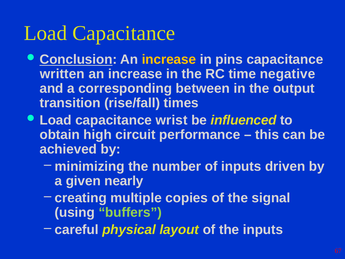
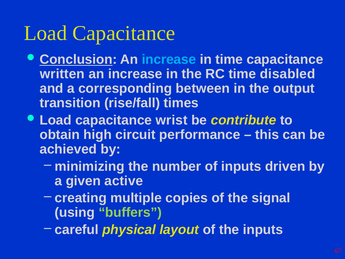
increase at (169, 59) colour: yellow -> light blue
in pins: pins -> time
negative: negative -> disabled
influenced: influenced -> contribute
nearly: nearly -> active
